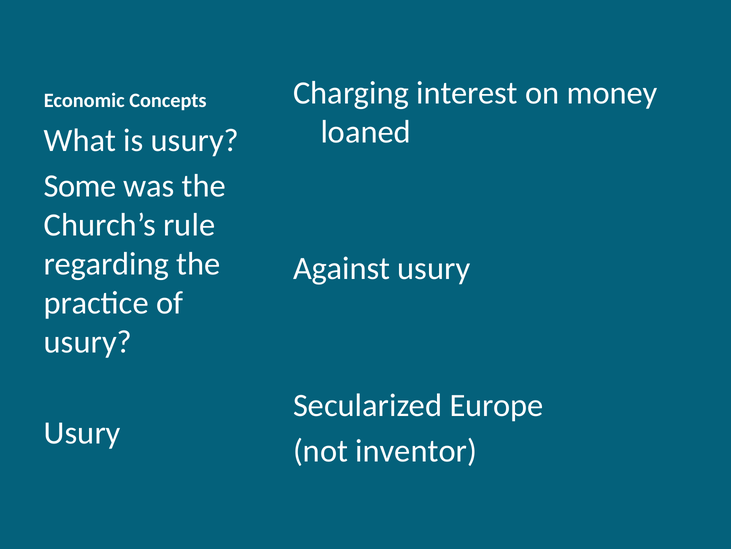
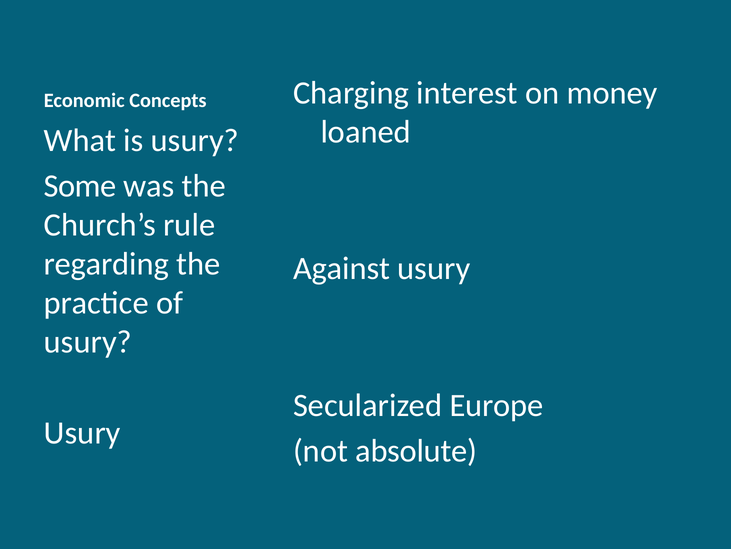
inventor: inventor -> absolute
